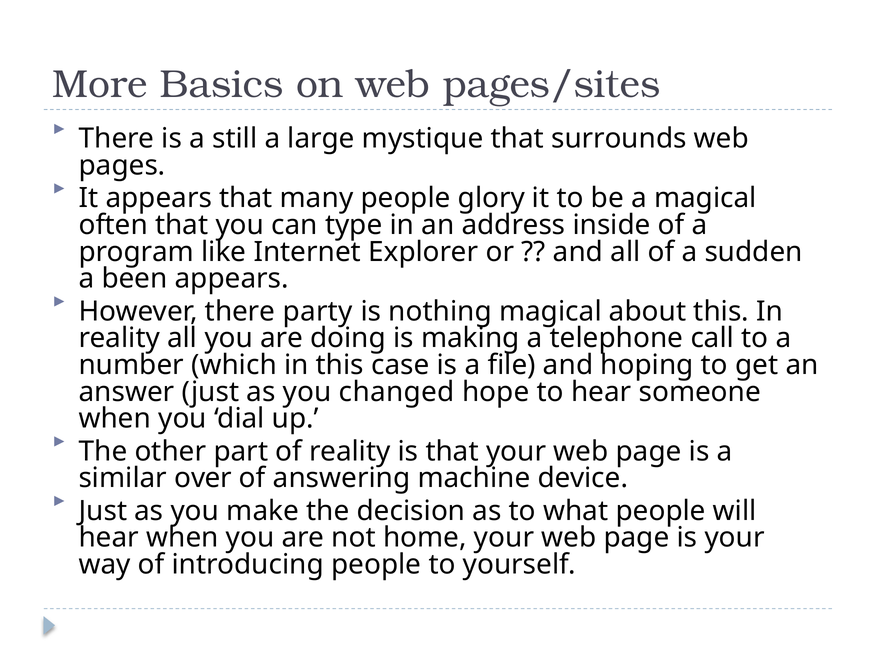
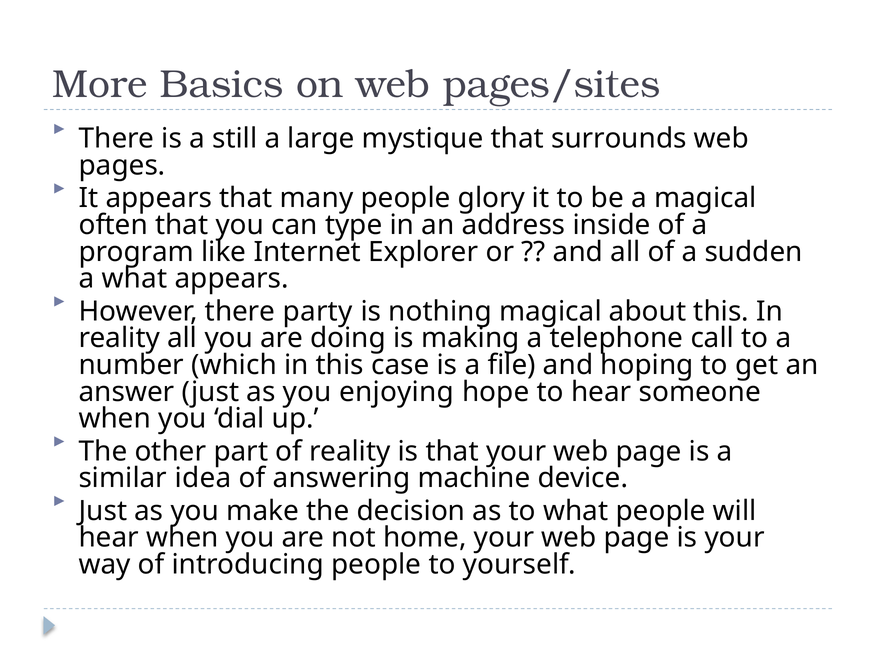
a been: been -> what
changed: changed -> enjoying
over: over -> idea
